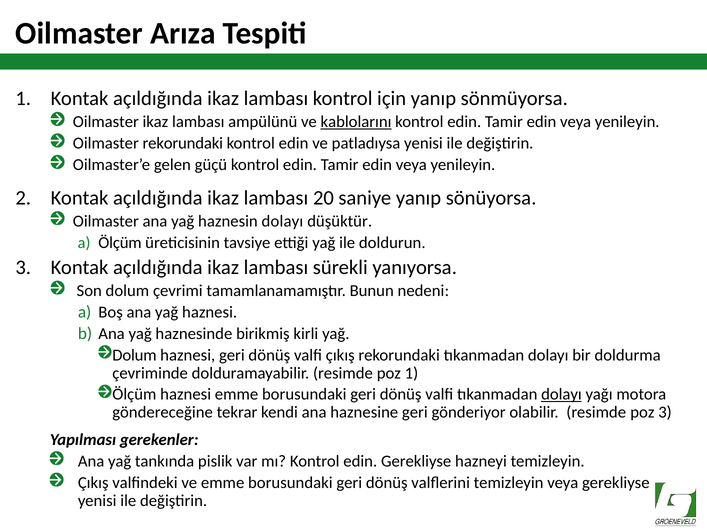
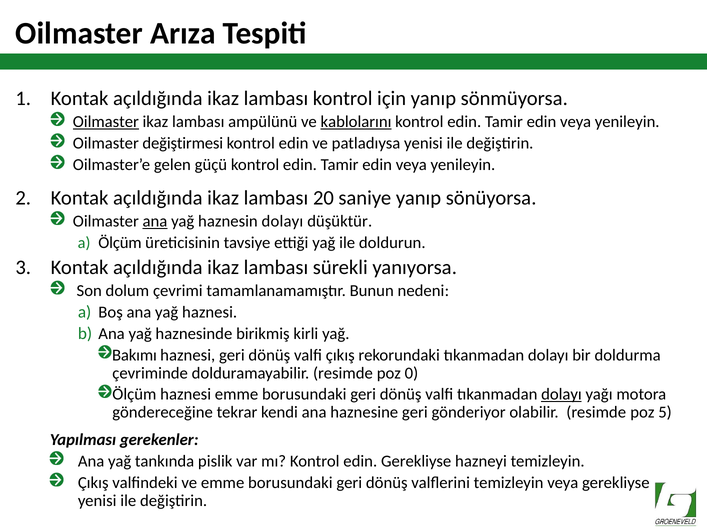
Oilmaster at (106, 122) underline: none -> present
Oilmaster rekorundaki: rekorundaki -> değiştirmesi
ana at (155, 221) underline: none -> present
Dolum at (134, 355): Dolum -> Bakımı
poz 1: 1 -> 0
poz 3: 3 -> 5
